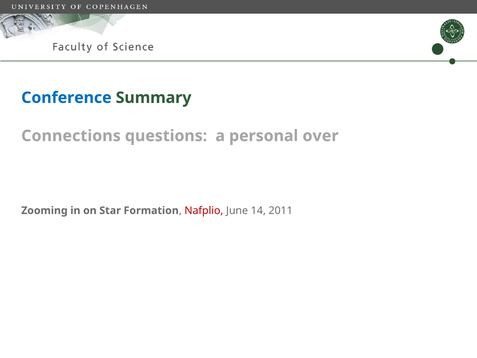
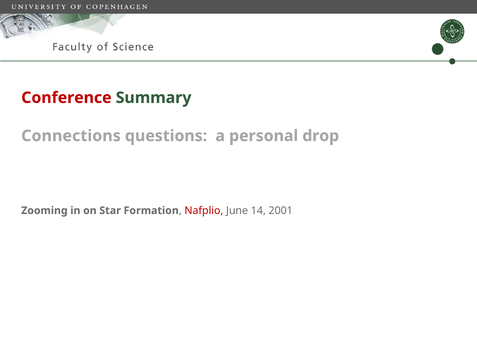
Conference colour: blue -> red
over: over -> drop
2011: 2011 -> 2001
